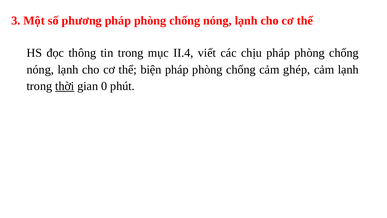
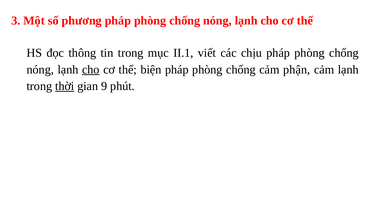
II.4: II.4 -> II.1
cho at (91, 69) underline: none -> present
ghép: ghép -> phận
0: 0 -> 9
